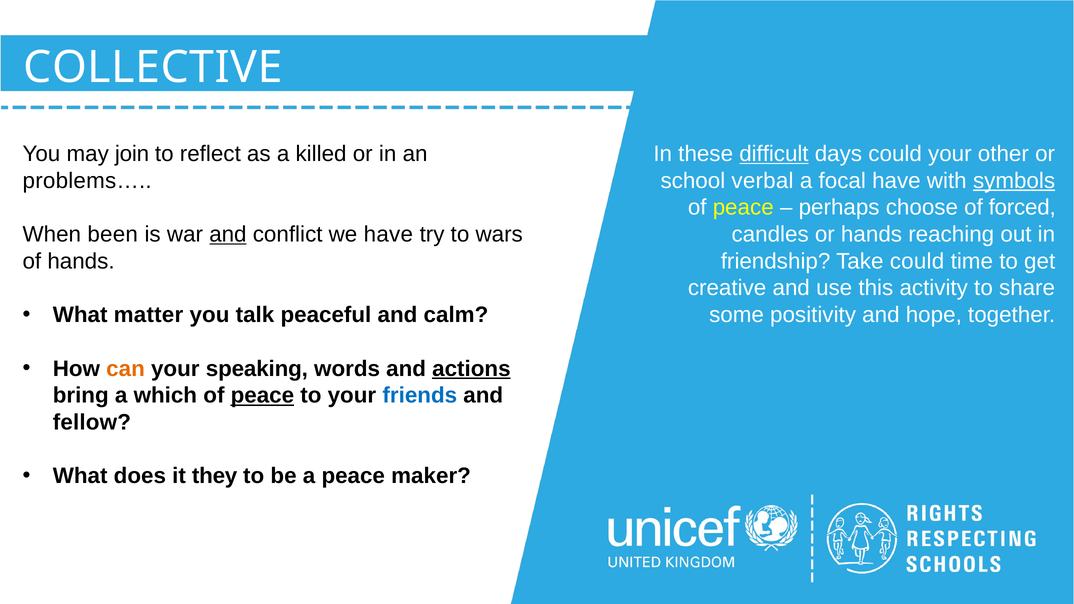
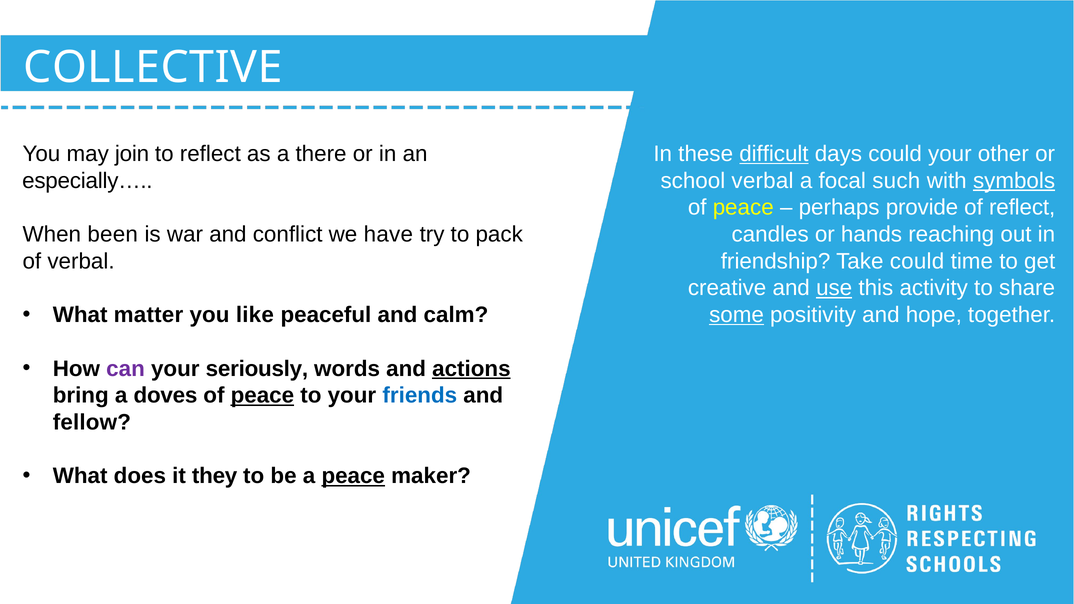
killed: killed -> there
problems…: problems… -> especially…
focal have: have -> such
choose: choose -> provide
of forced: forced -> reflect
and at (228, 234) underline: present -> none
wars: wars -> pack
of hands: hands -> verbal
use underline: none -> present
talk: talk -> like
some underline: none -> present
can colour: orange -> purple
speaking: speaking -> seriously
which: which -> doves
peace at (353, 476) underline: none -> present
